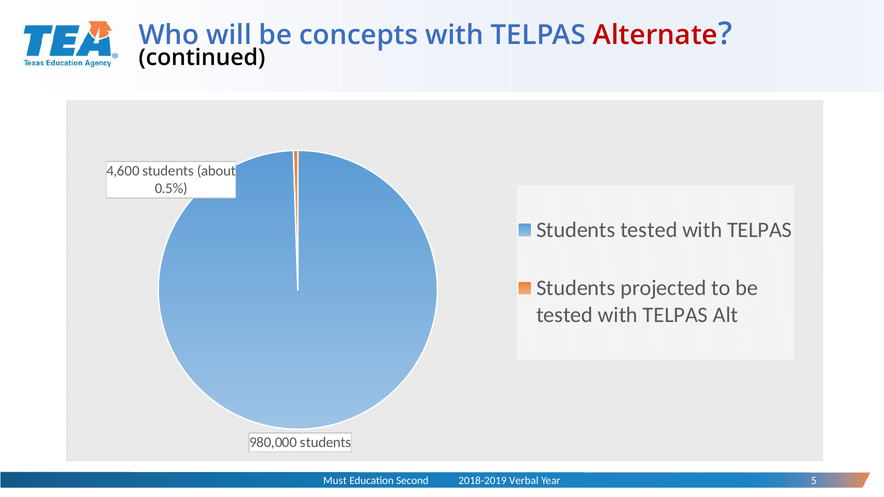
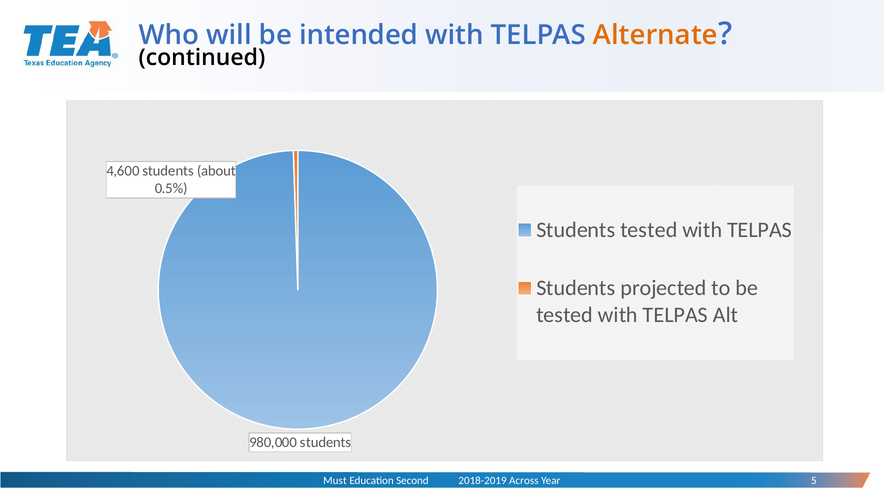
concepts: concepts -> intended
Alternate colour: red -> orange
Verbal: Verbal -> Across
